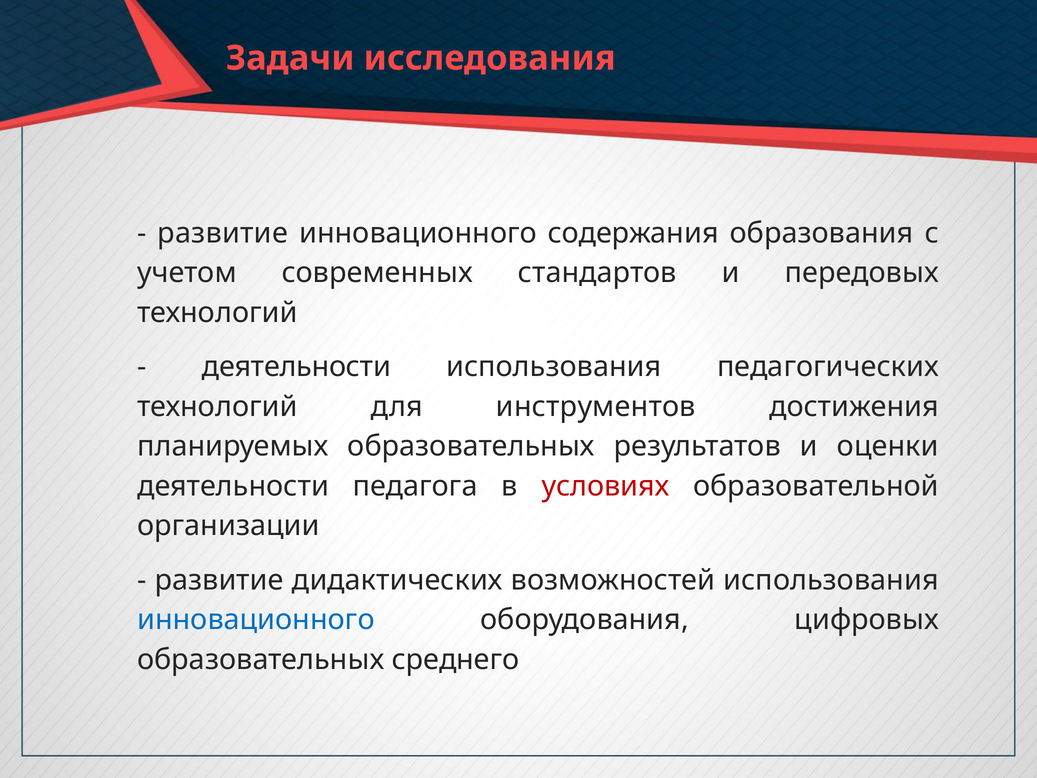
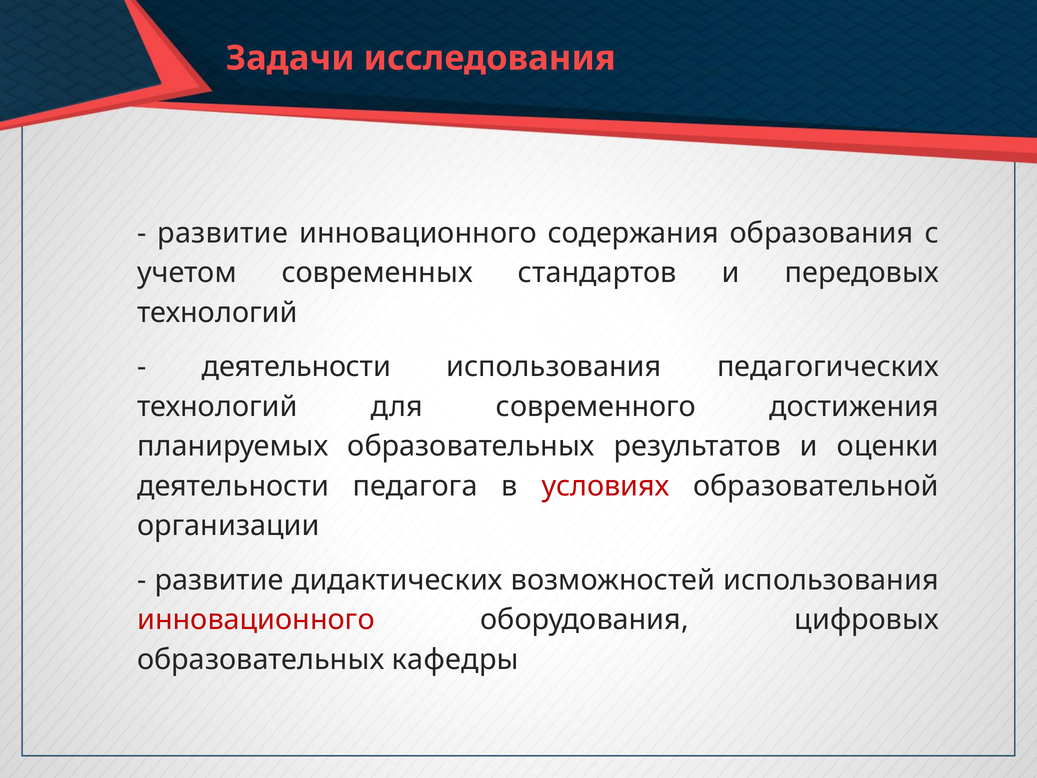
инструментов: инструментов -> современного
инновационного at (256, 620) colour: blue -> red
среднего: среднего -> кафедры
